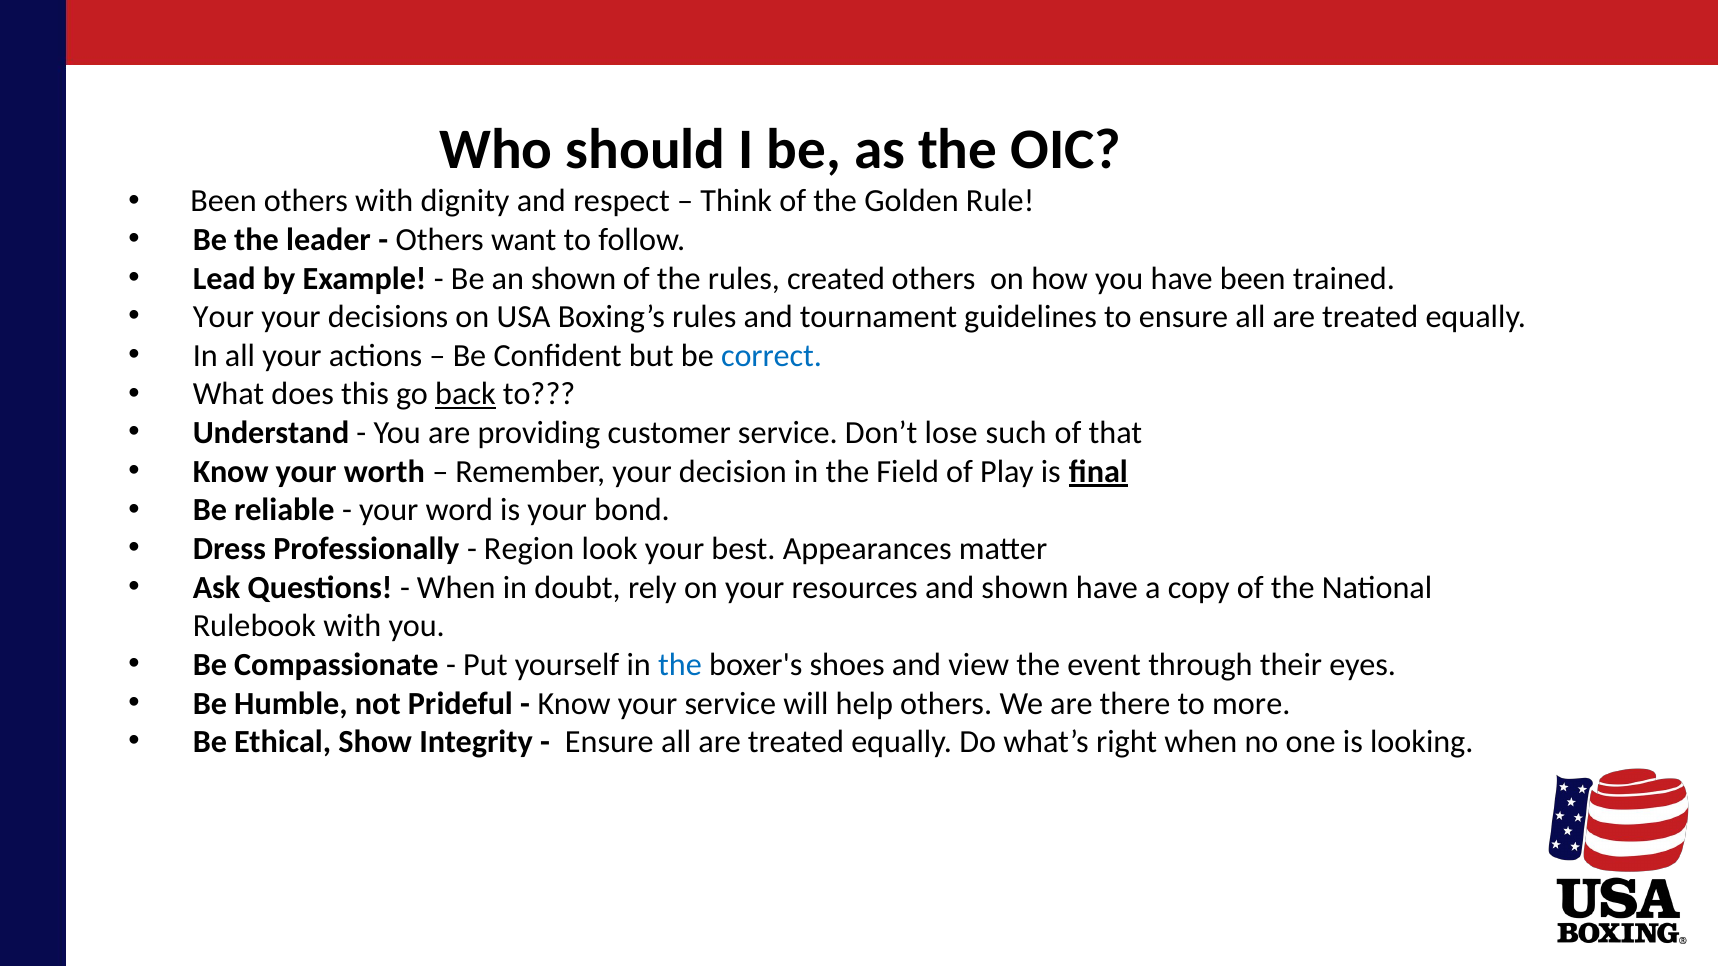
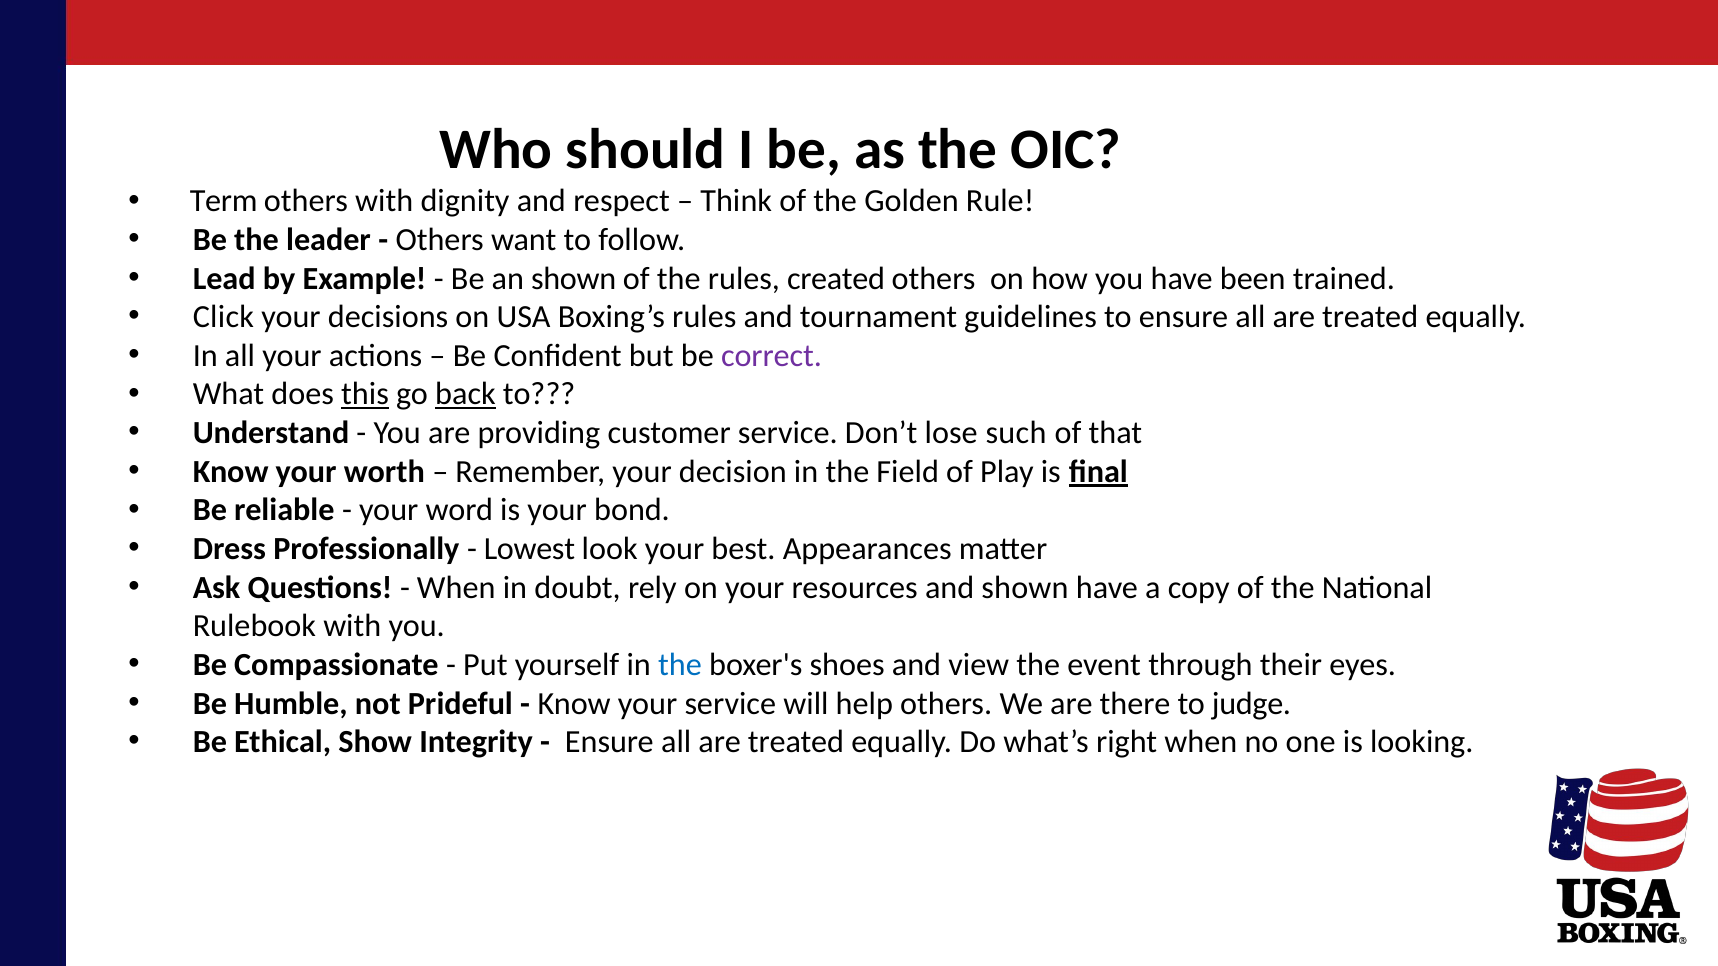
Been at (224, 201): Been -> Term
Your at (223, 317): Your -> Click
correct colour: blue -> purple
this underline: none -> present
Region: Region -> Lowest
more: more -> judge
